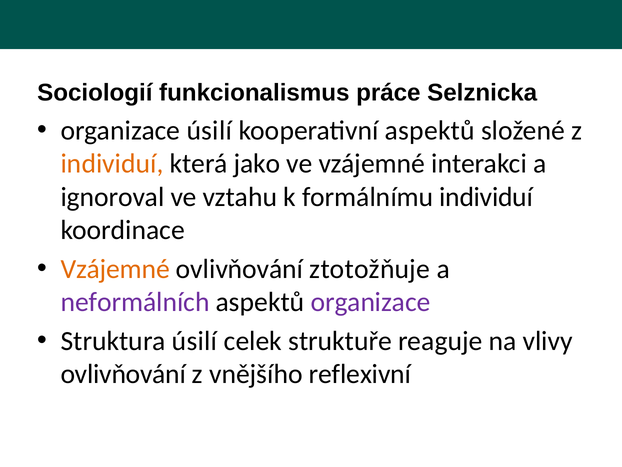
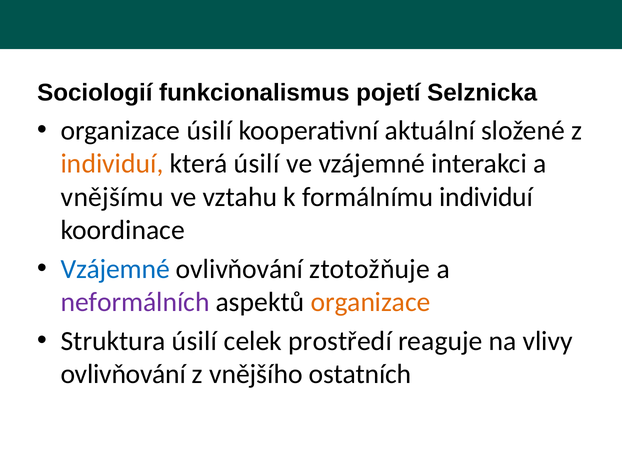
práce: práce -> pojetí
kooperativní aspektů: aspektů -> aktuální
která jako: jako -> úsilí
ignoroval: ignoroval -> vnějšímu
Vzájemné at (115, 269) colour: orange -> blue
organizace at (370, 302) colour: purple -> orange
struktuře: struktuře -> prostředí
reflexivní: reflexivní -> ostatních
